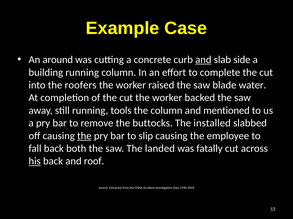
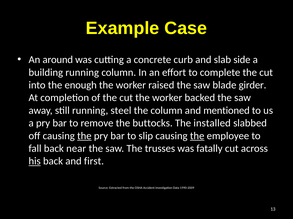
and at (203, 60) underline: present -> none
roofers: roofers -> enough
water: water -> girder
tools: tools -> steel
the at (197, 136) underline: none -> present
both: both -> near
landed: landed -> trusses
roof: roof -> first
